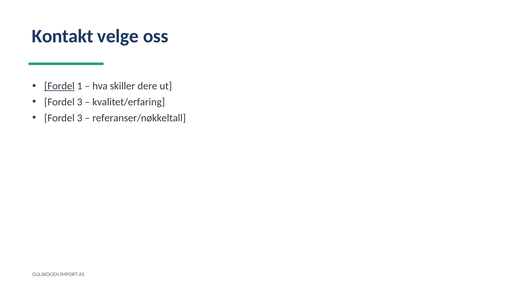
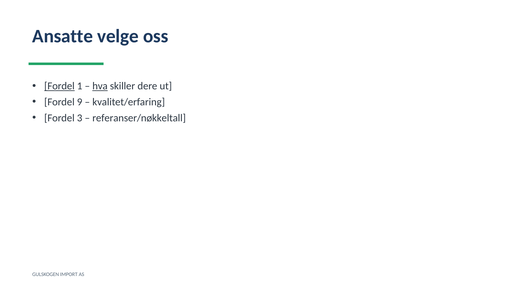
Kontakt: Kontakt -> Ansatte
hva underline: none -> present
3 at (80, 102): 3 -> 9
